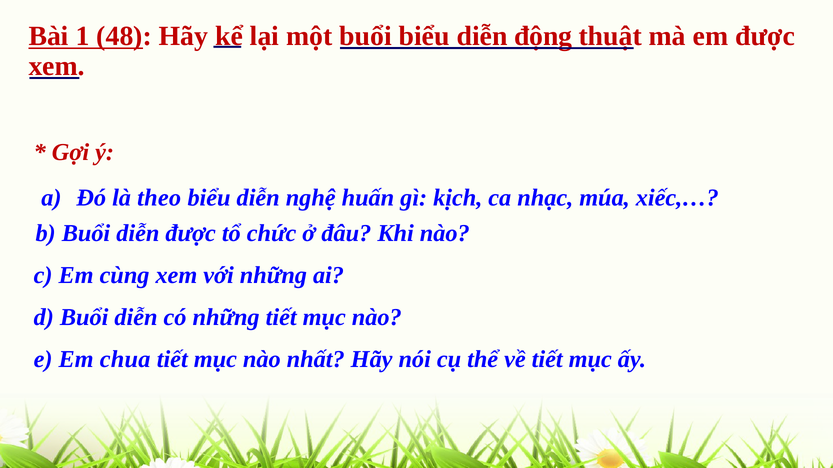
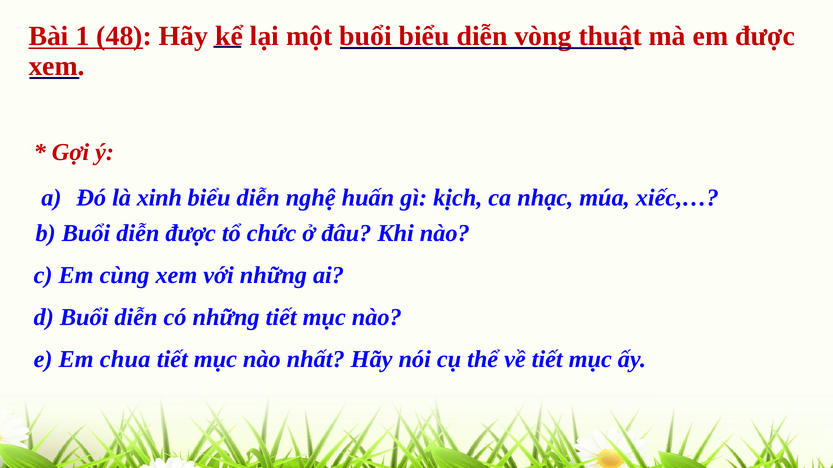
động: động -> vòng
theo: theo -> xinh
